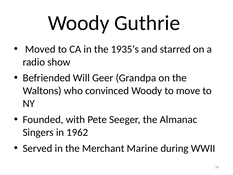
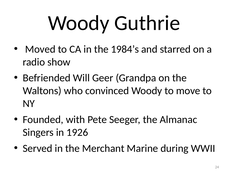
1935’s: 1935’s -> 1984’s
1962: 1962 -> 1926
